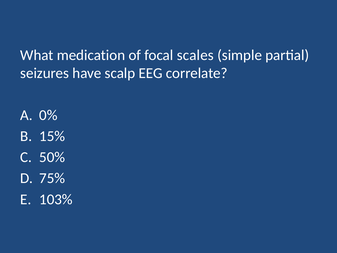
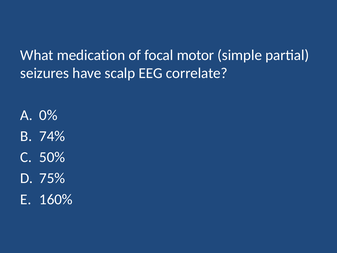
scales: scales -> motor
15%: 15% -> 74%
103%: 103% -> 160%
